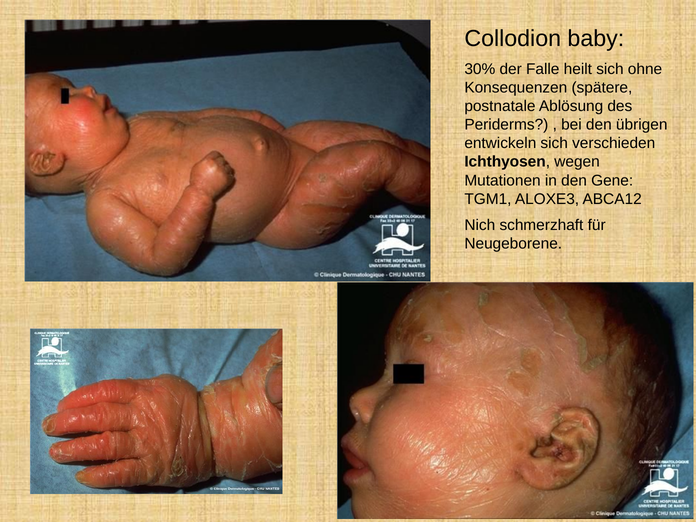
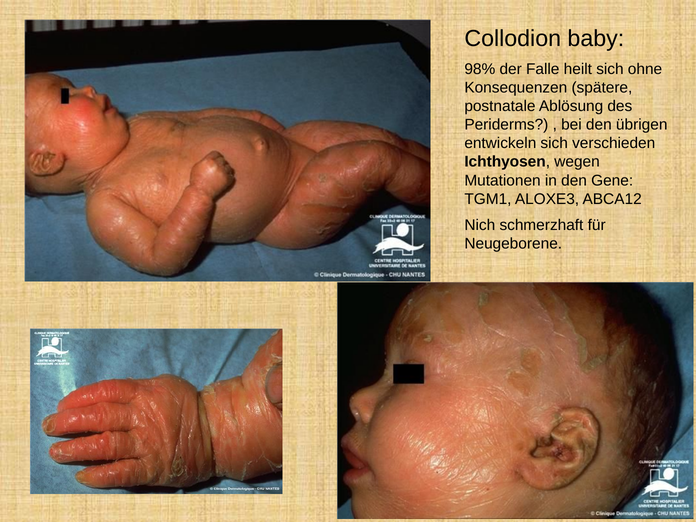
30%: 30% -> 98%
